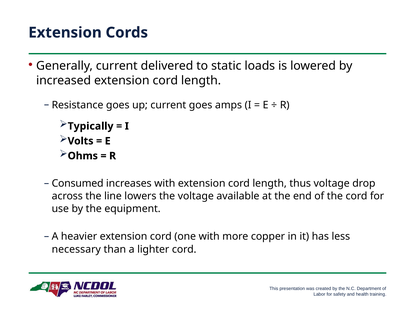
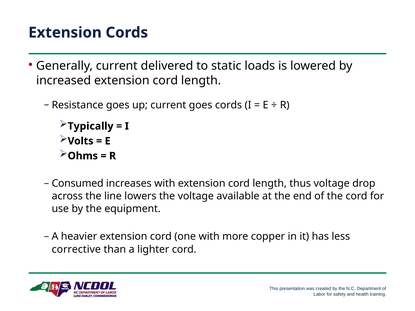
goes amps: amps -> cords
necessary: necessary -> corrective
